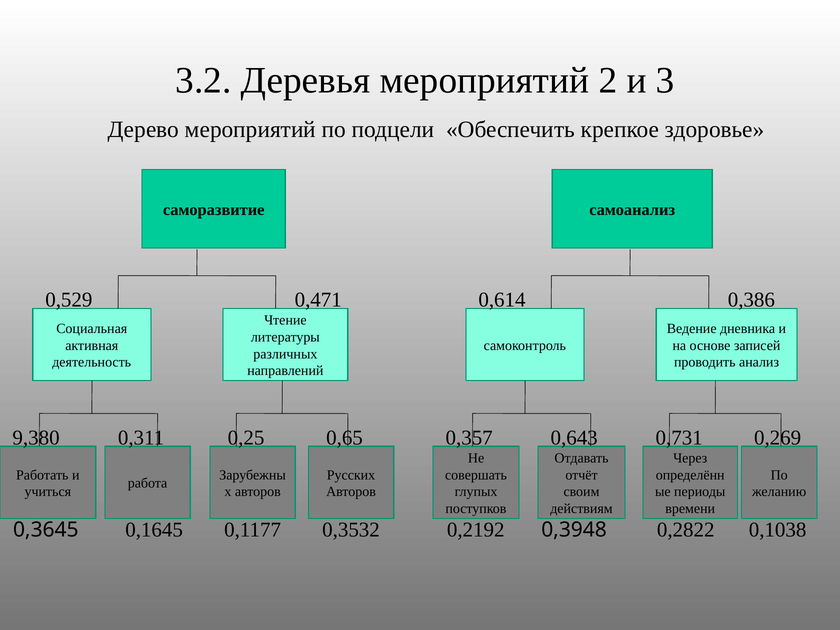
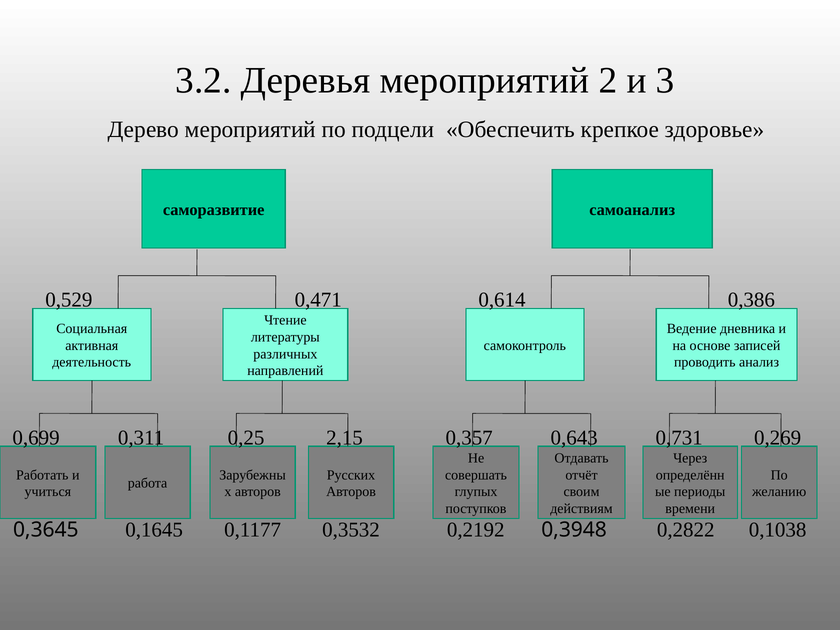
9,380: 9,380 -> 0,699
0,65: 0,65 -> 2,15
